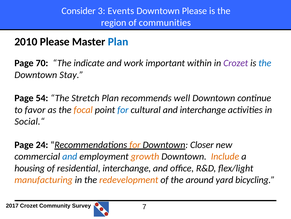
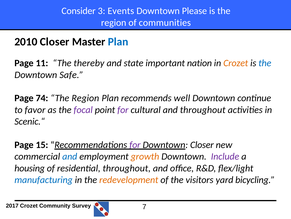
2010 Please: Please -> Closer
70: 70 -> 11
indicate: indicate -> thereby
work: work -> state
within: within -> nation
Crozet at (236, 63) colour: purple -> orange
Stay: Stay -> Safe
54: 54 -> 74
Stretch at (85, 98): Stretch -> Region
focal colour: orange -> purple
for at (123, 109) colour: blue -> purple
and interchange: interchange -> throughout
Social.“: Social.“ -> Scenic.“
24: 24 -> 15
for at (135, 144) colour: orange -> purple
Include colour: orange -> purple
residential interchange: interchange -> throughout
manufacturing colour: orange -> blue
around: around -> visitors
